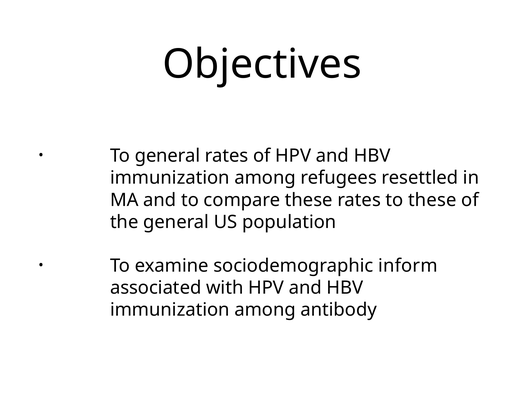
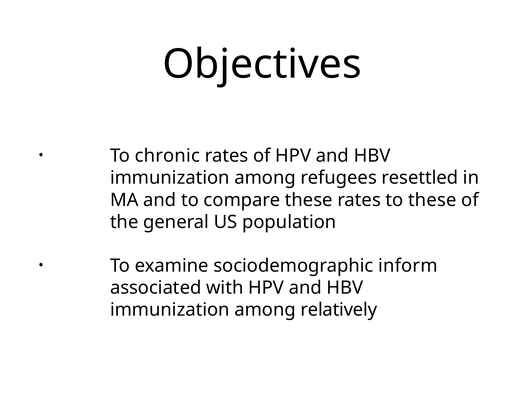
To general: general -> chronic
antibody: antibody -> relatively
